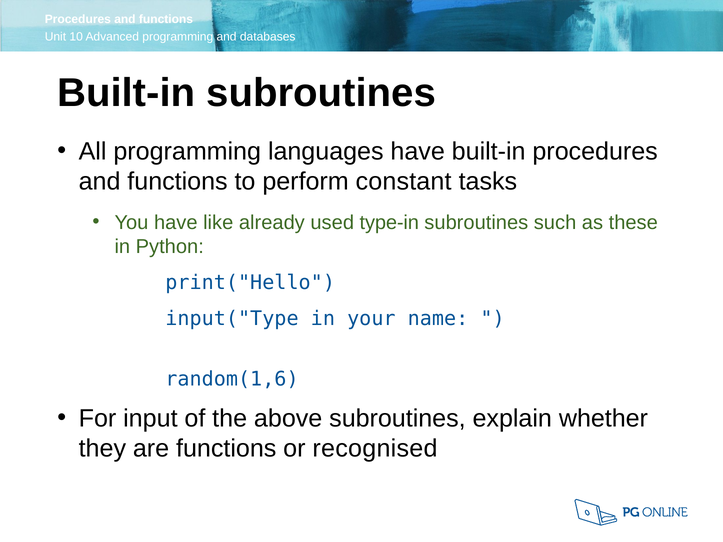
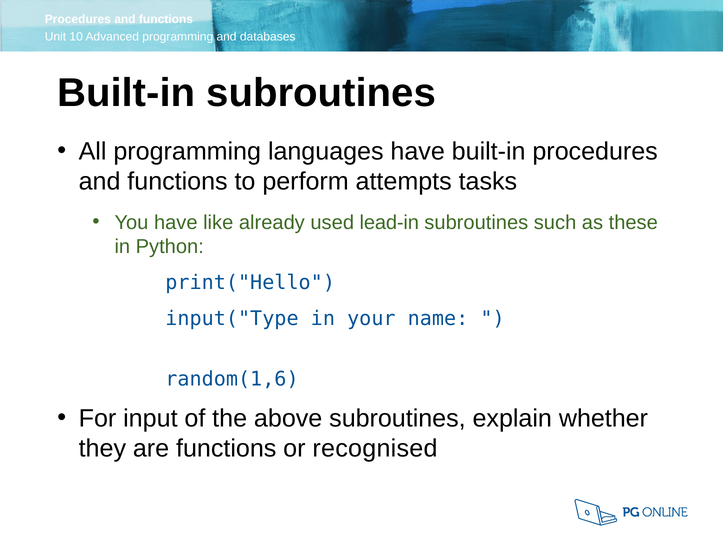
constant: constant -> attempts
type-in: type-in -> lead-in
